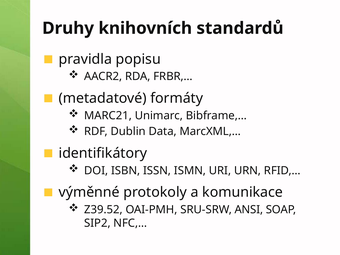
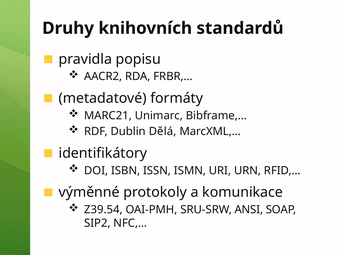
Data: Data -> Dělá
Z39.52: Z39.52 -> Z39.54
